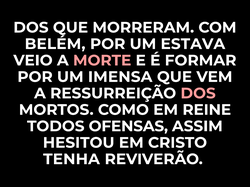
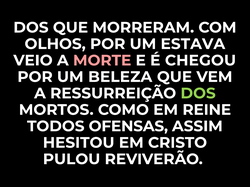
BELÉM: BELÉM -> OLHOS
FORMAR: FORMAR -> CHEGOU
IMENSA: IMENSA -> BELEZA
DOS at (198, 94) colour: pink -> light green
TENHA: TENHA -> PULOU
